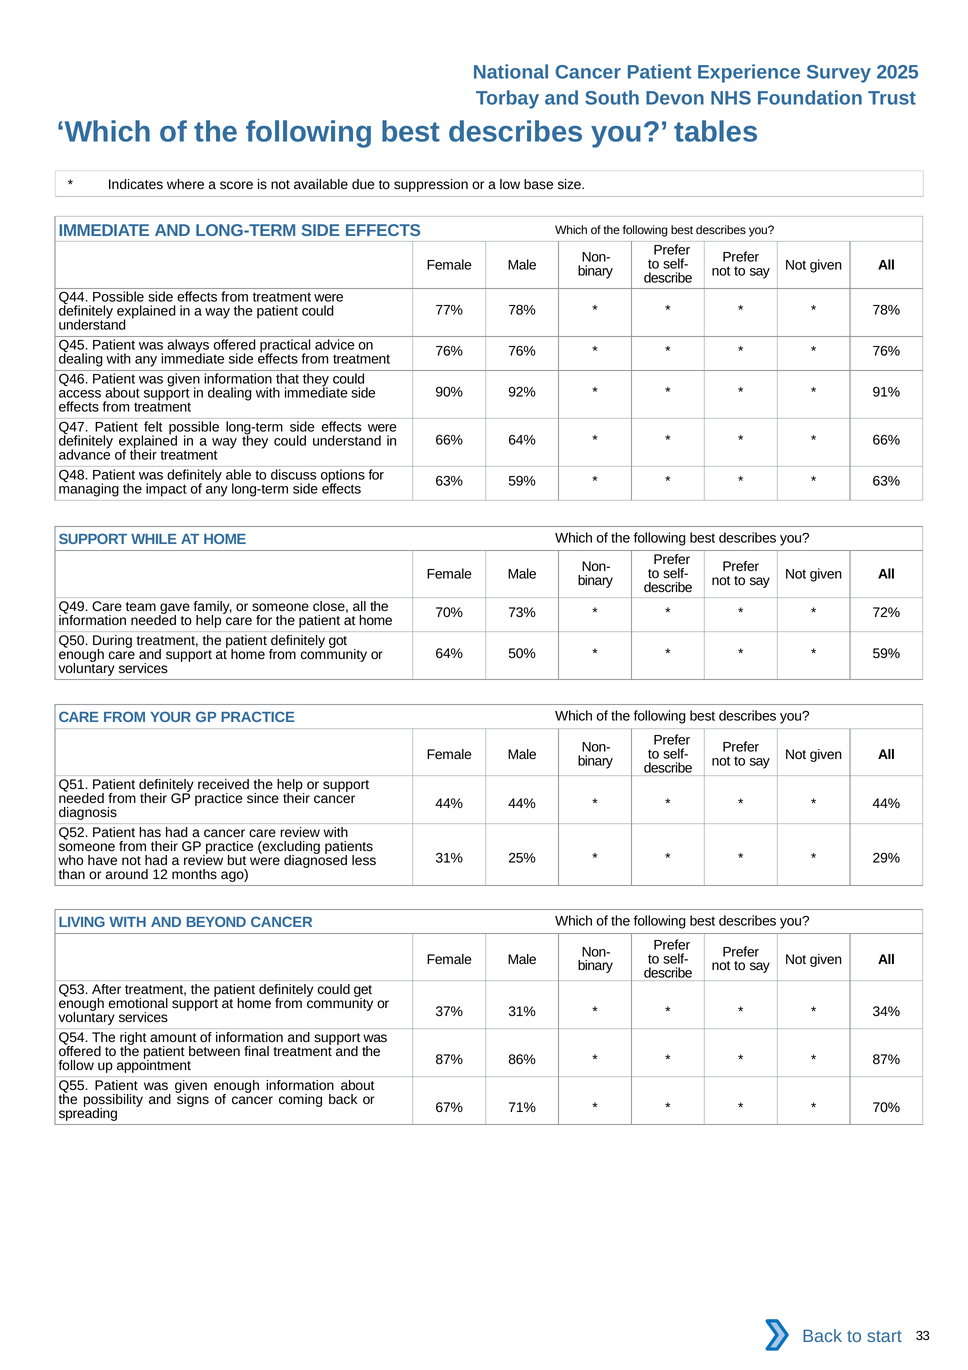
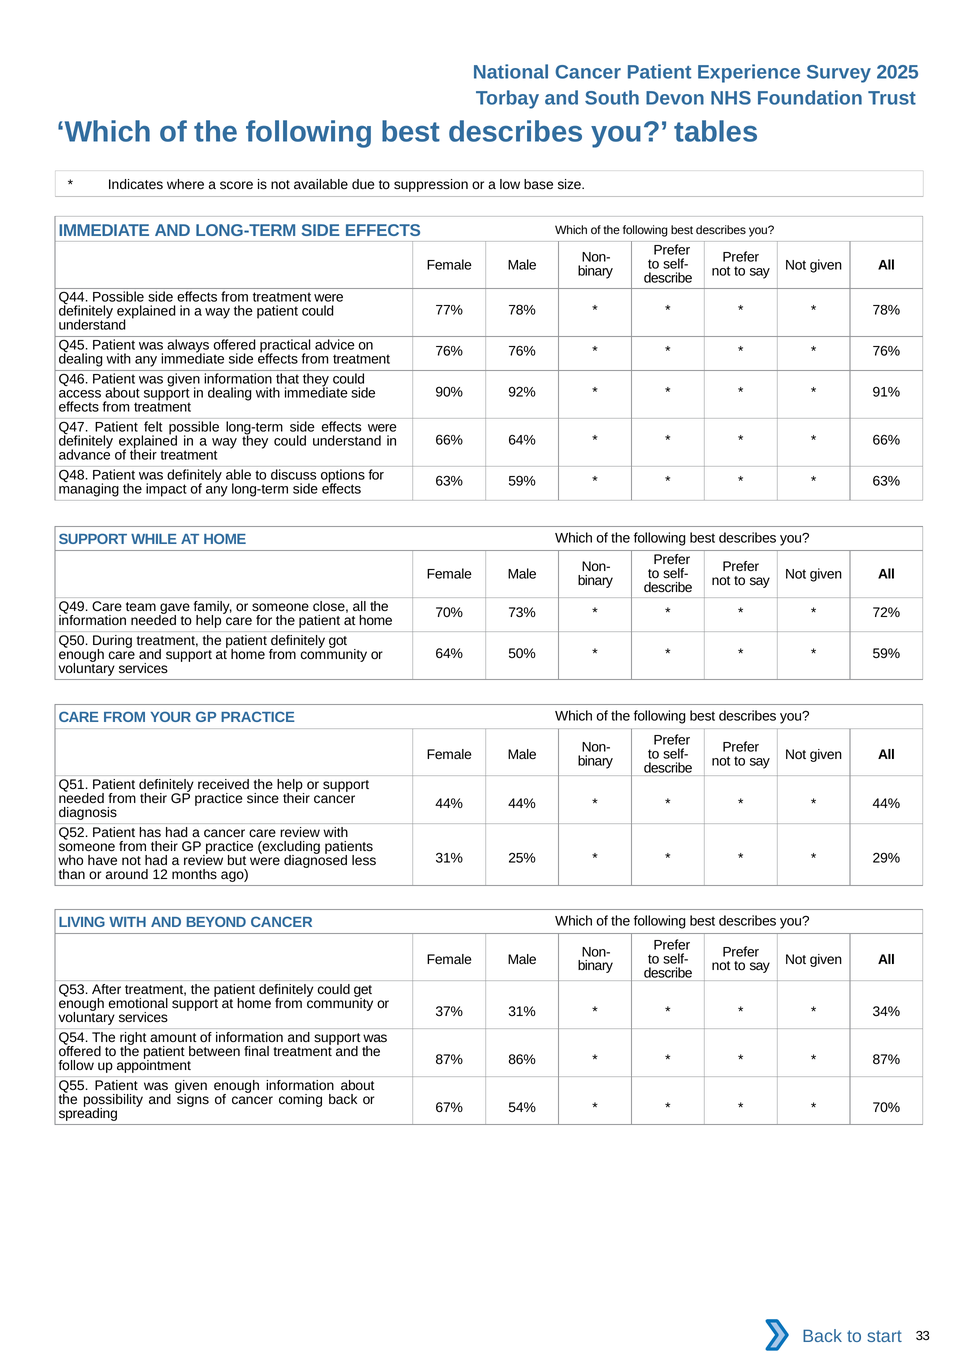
71%: 71% -> 54%
